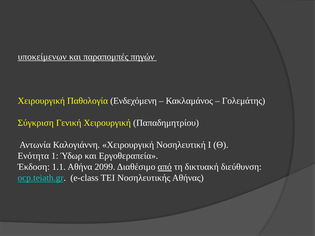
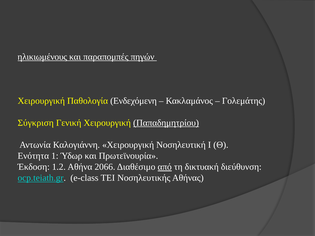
υποκείμενων: υποκείμενων -> ηλικιωμένους
Παπαδημητρίου underline: none -> present
Εργοθεραπεία: Εργοθεραπεία -> Πρωτεϊνουρία
1.1: 1.1 -> 1.2
2099: 2099 -> 2066
